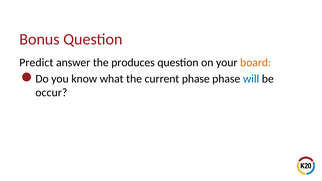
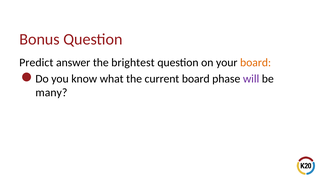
produces: produces -> brightest
current phase: phase -> board
will colour: blue -> purple
occur: occur -> many
